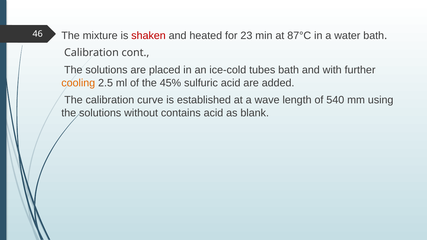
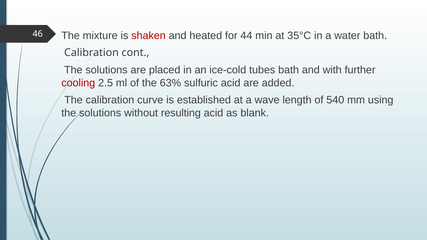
23: 23 -> 44
87°C: 87°C -> 35°C
cooling colour: orange -> red
45%: 45% -> 63%
contains: contains -> resulting
